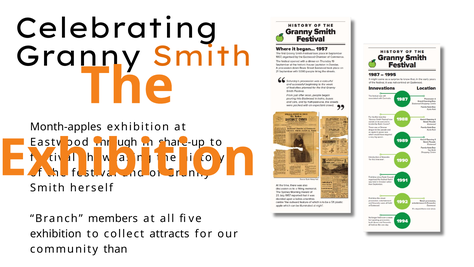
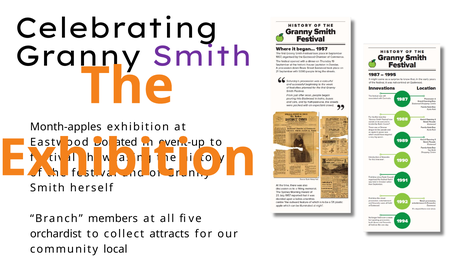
Smith at (202, 56) colour: orange -> purple
Through: Through -> Donated
share-up: share-up -> event-up
exhibition at (56, 234): exhibition -> orchardist
than: than -> local
